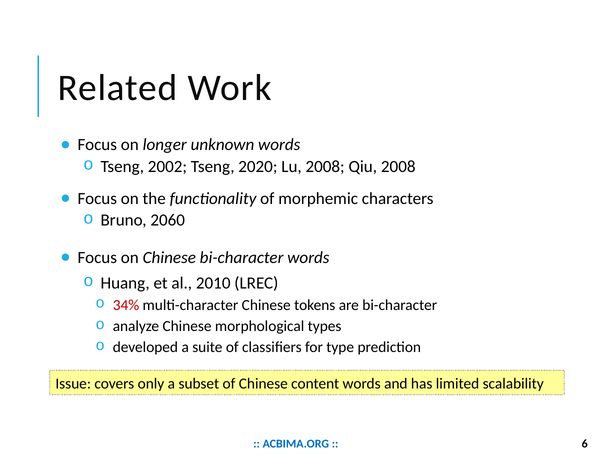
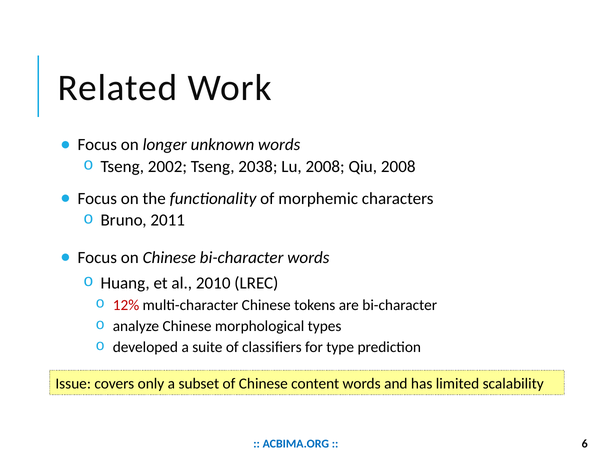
2020: 2020 -> 2038
2060: 2060 -> 2011
34%: 34% -> 12%
